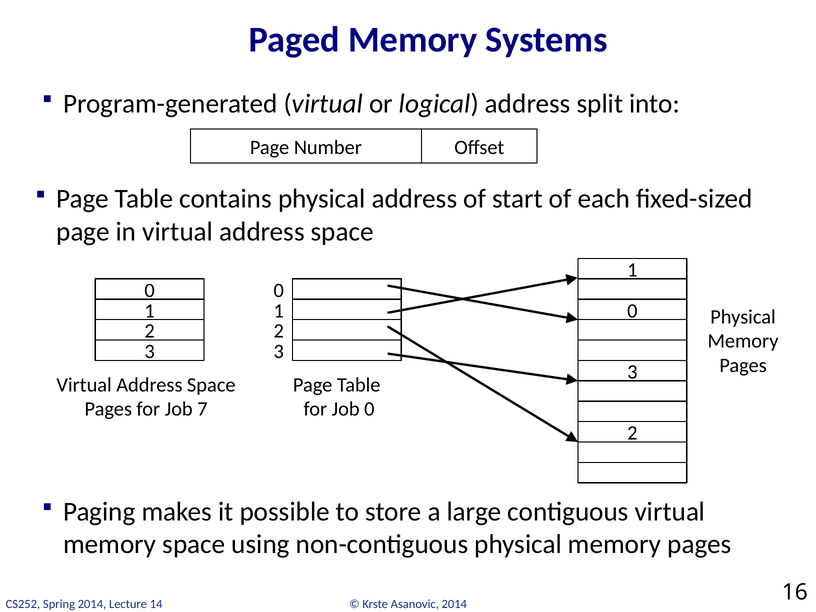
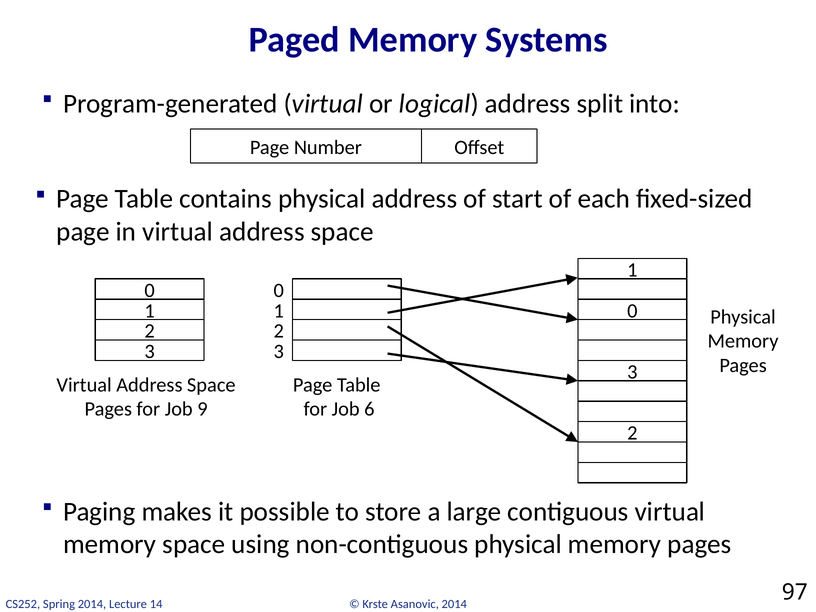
7: 7 -> 9
Job 0: 0 -> 6
16: 16 -> 97
